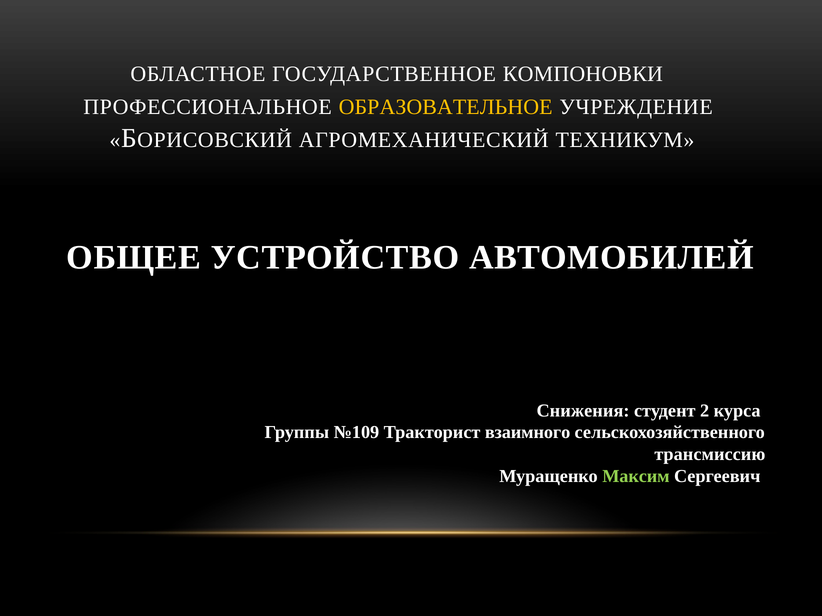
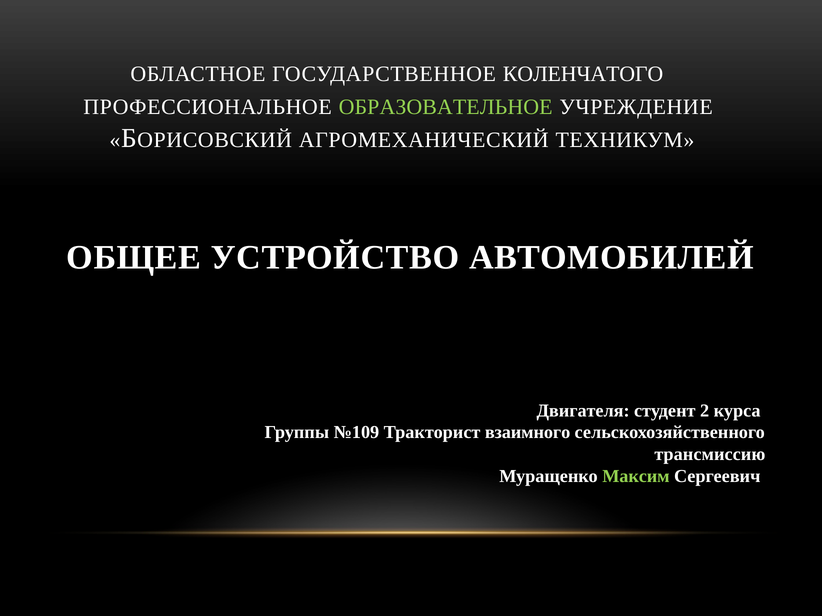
КОМПОНОВКИ: КОМПОНОВКИ -> КОЛЕНЧАТОГО
ОБРАЗОВАТЕЛЬНОЕ colour: yellow -> light green
Снижения: Снижения -> Двигателя
